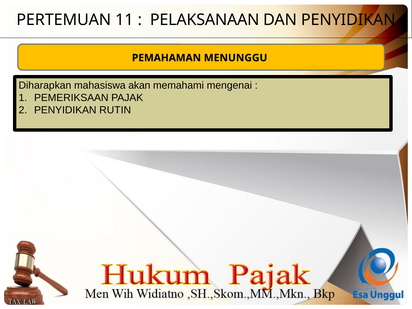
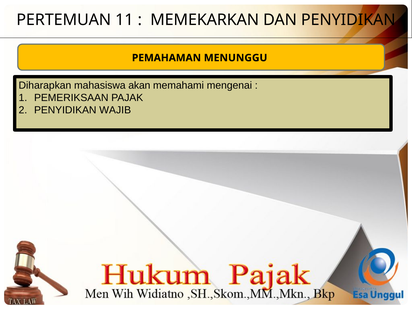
PELAKSANAAN: PELAKSANAAN -> MEMEKARKAN
RUTIN: RUTIN -> WAJIB
